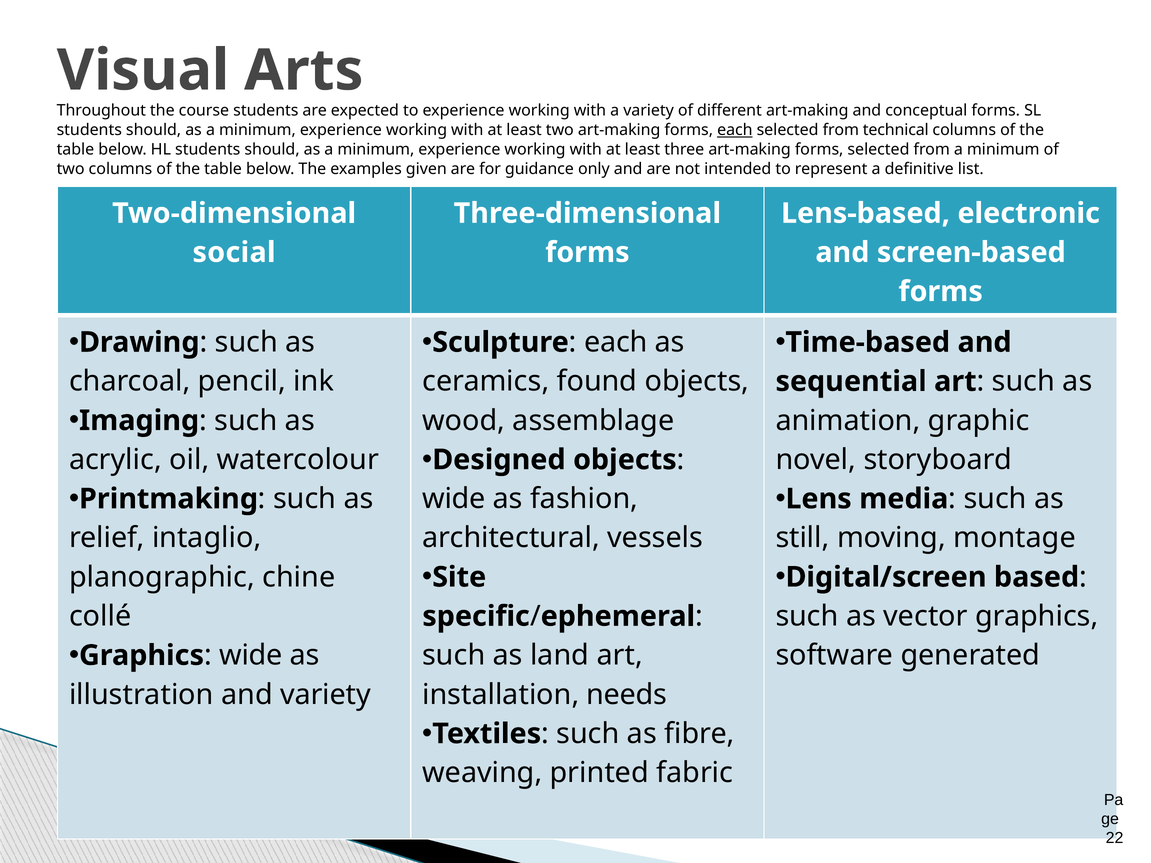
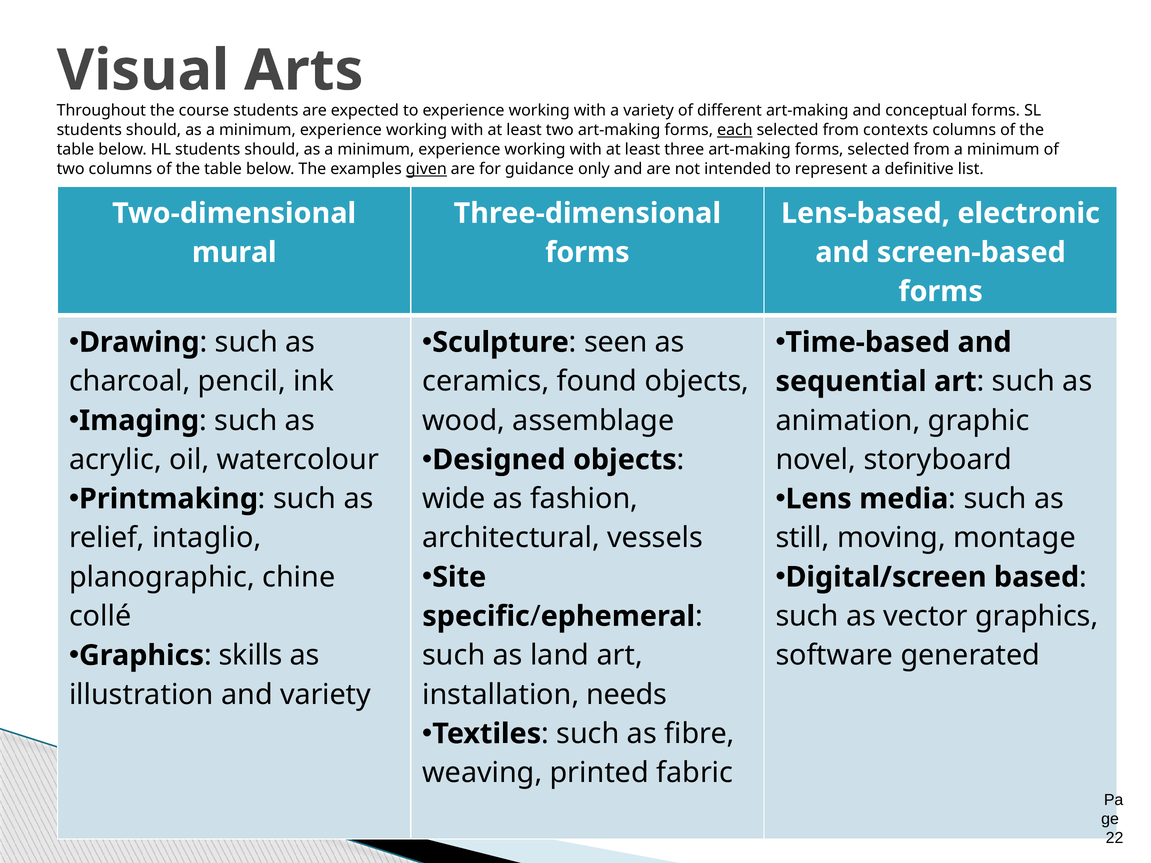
technical: technical -> contexts
given underline: none -> present
social: social -> mural
each at (616, 342): each -> seen
wide at (251, 656): wide -> skills
